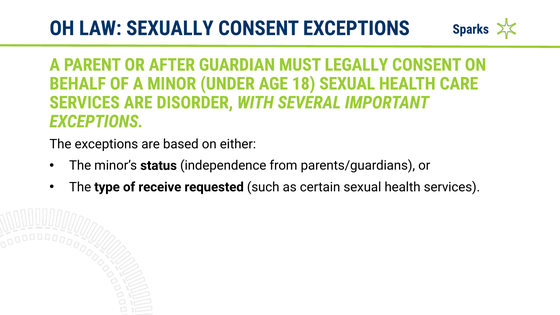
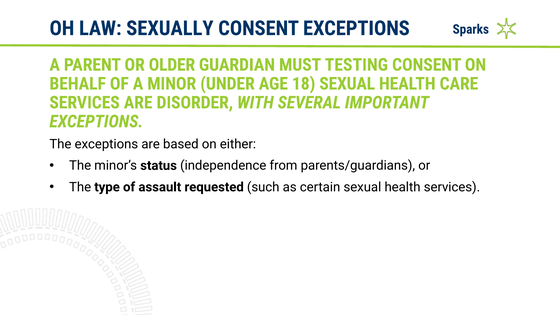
AFTER: AFTER -> OLDER
LEGALLY: LEGALLY -> TESTING
receive: receive -> assault
